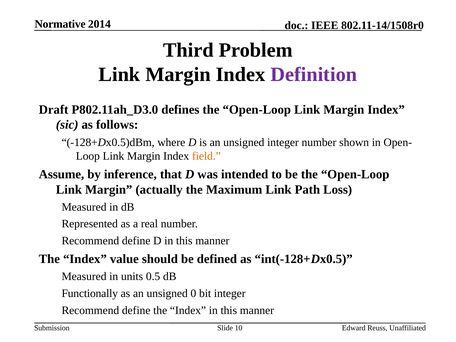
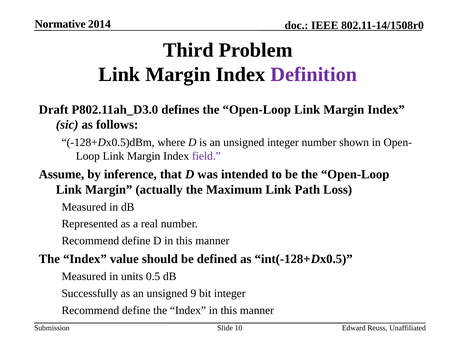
field colour: orange -> purple
Functionally: Functionally -> Successfully
0: 0 -> 9
